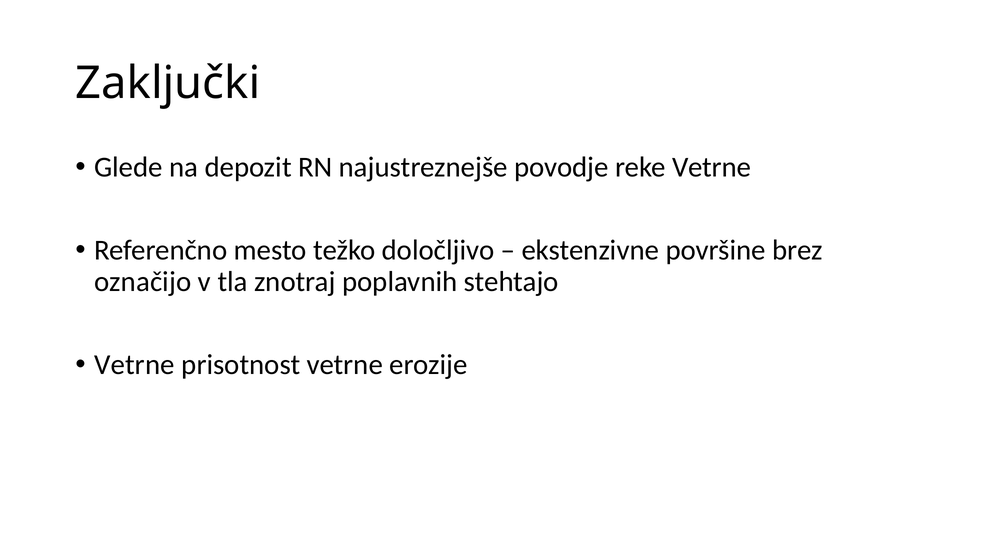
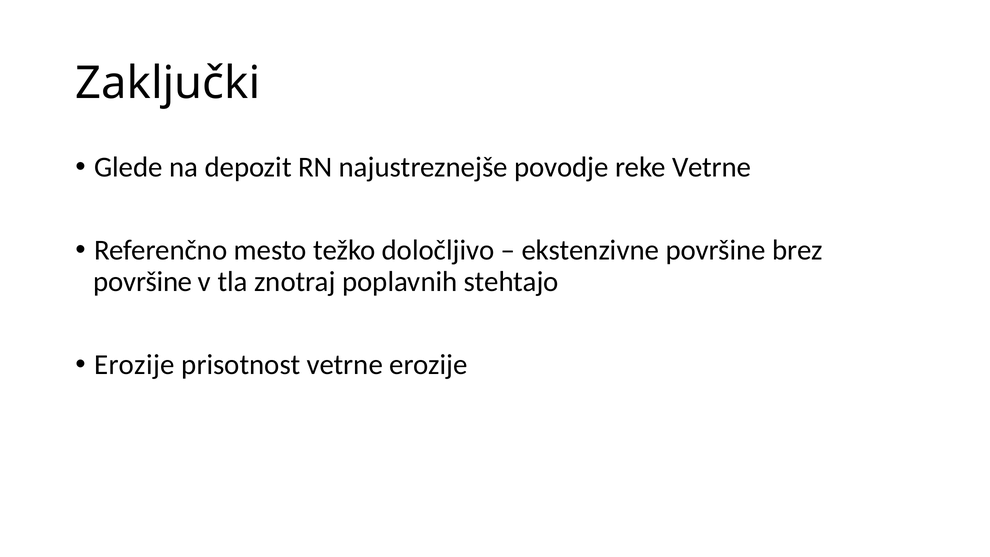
označijo at (143, 282): označijo -> površine
Vetrne at (134, 365): Vetrne -> Erozije
